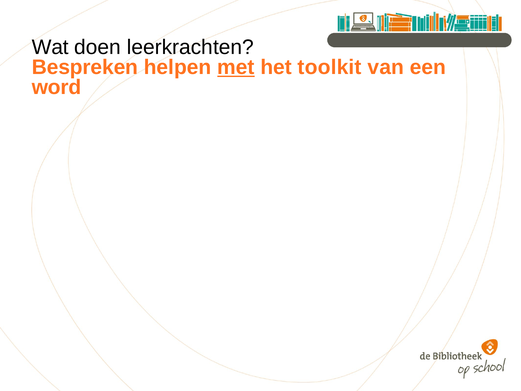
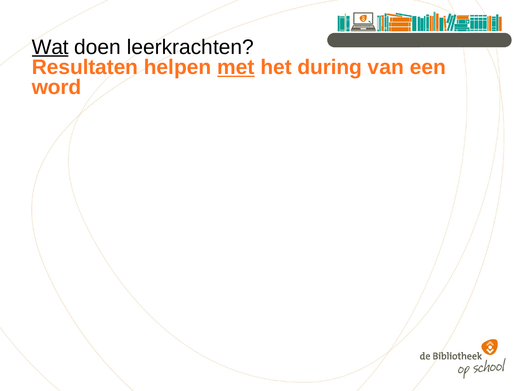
Wat underline: none -> present
Bespreken: Bespreken -> Resultaten
toolkit: toolkit -> during
